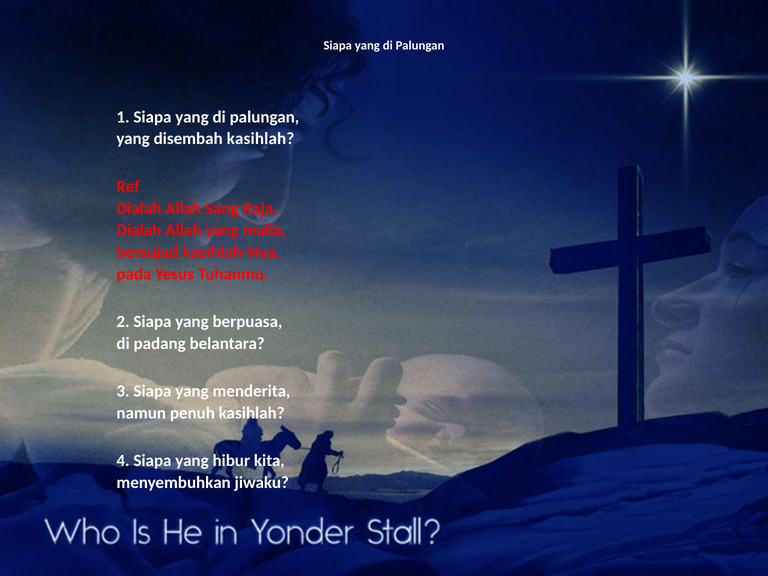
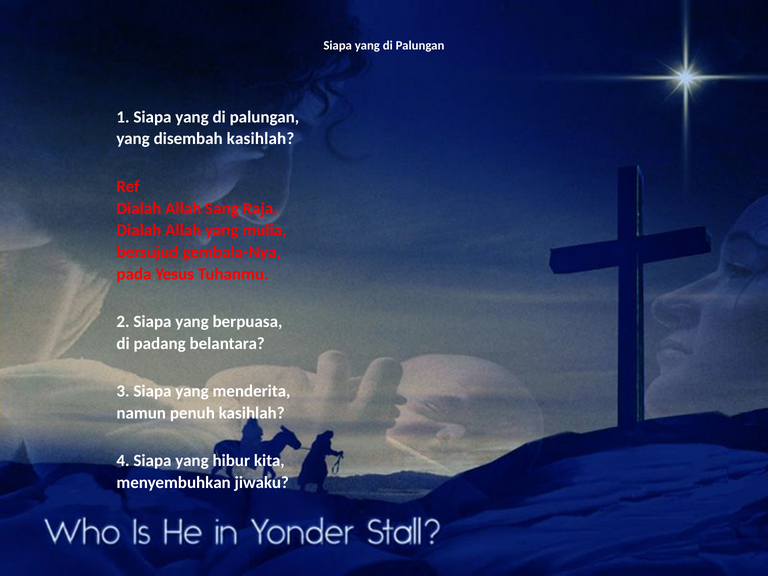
kasihlah-Nya: kasihlah-Nya -> gembala-Nya
